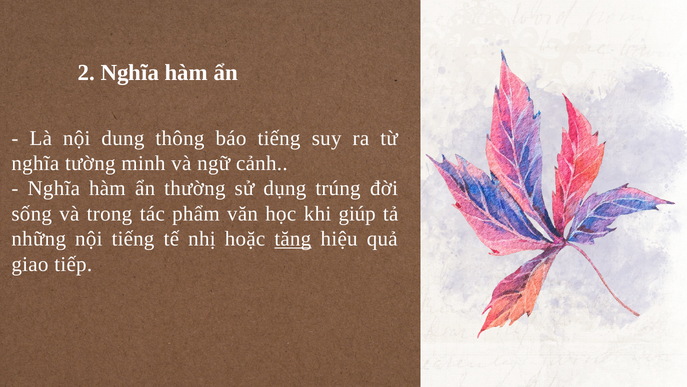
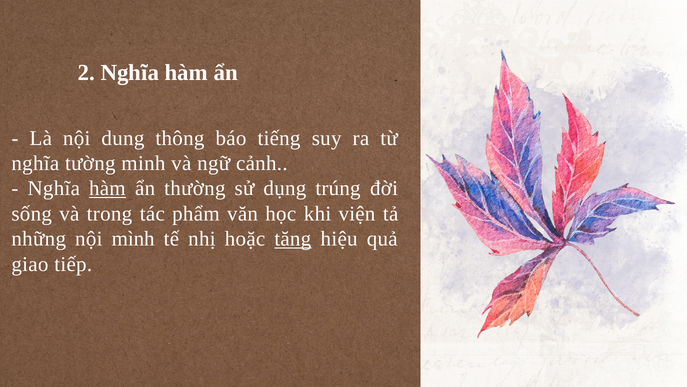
hàm at (107, 188) underline: none -> present
giúp: giúp -> viện
nội tiếng: tiếng -> mình
